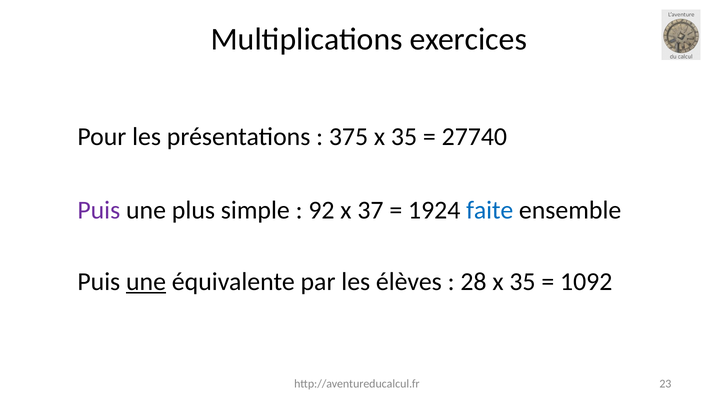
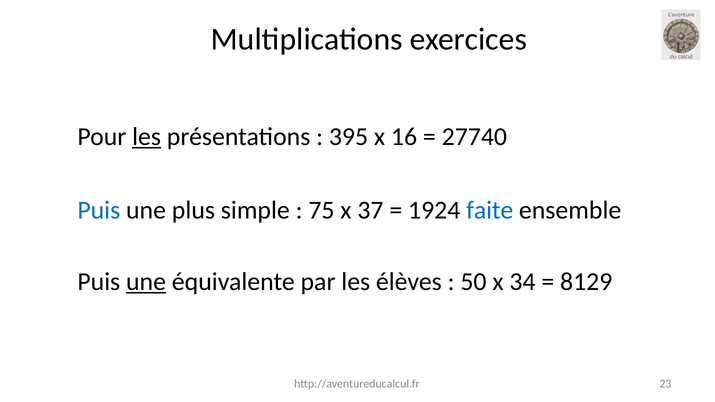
les at (147, 137) underline: none -> present
375: 375 -> 395
35 at (404, 137): 35 -> 16
Puis at (99, 211) colour: purple -> blue
92: 92 -> 75
28: 28 -> 50
35 at (522, 282): 35 -> 34
1092: 1092 -> 8129
